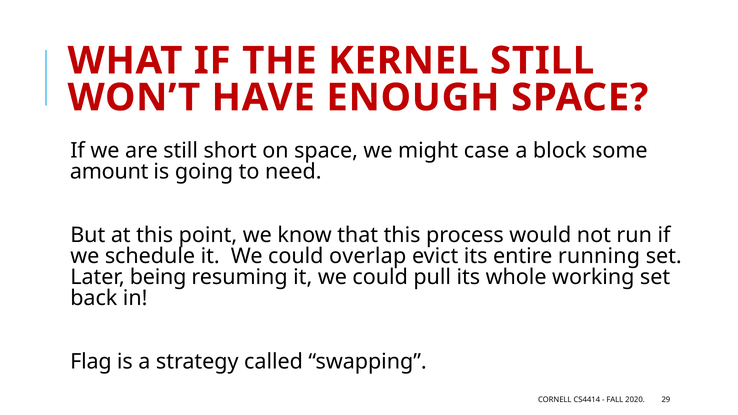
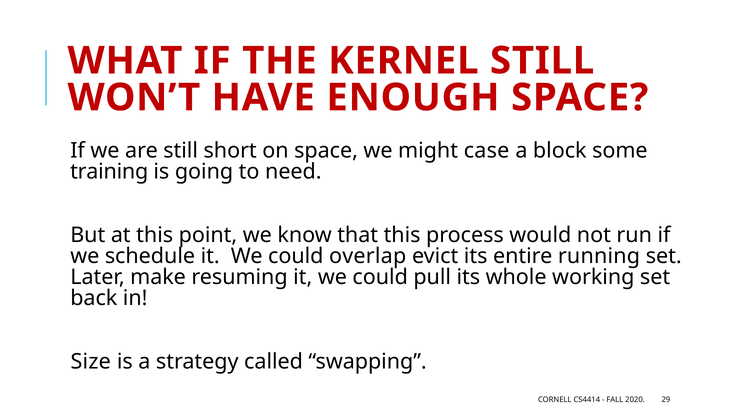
amount: amount -> training
being: being -> make
Flag: Flag -> Size
